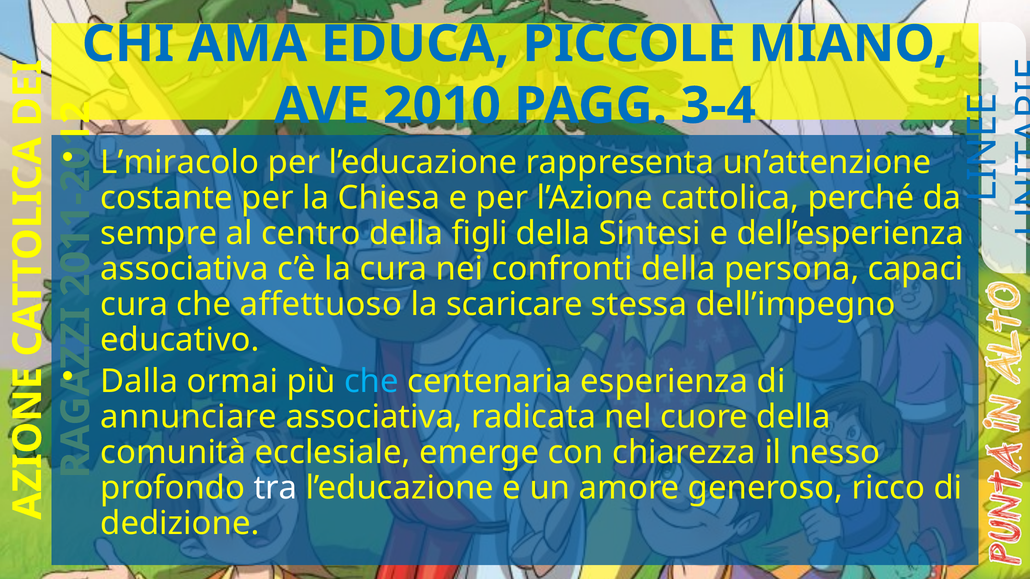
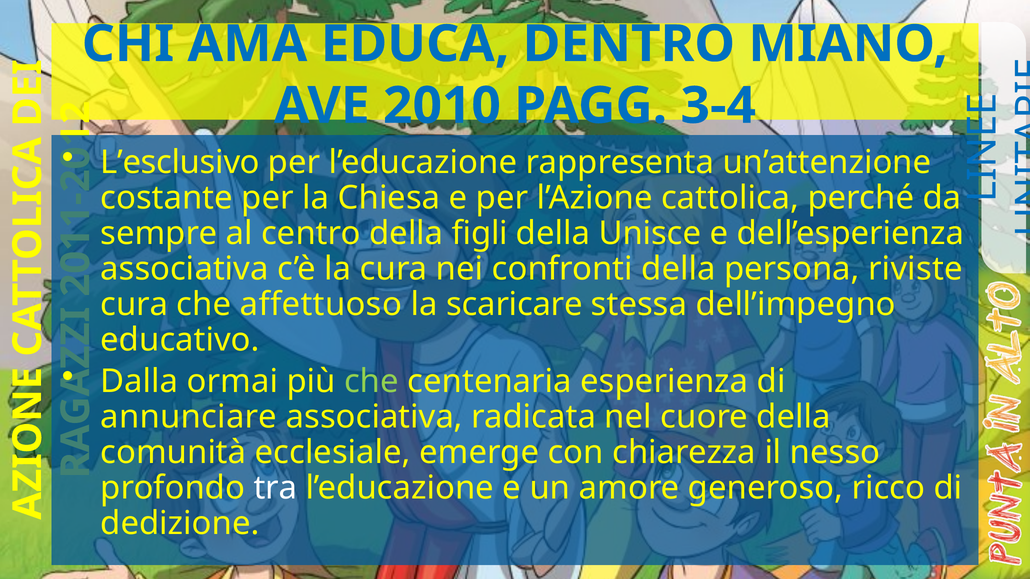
PICCOLE: PICCOLE -> DENTRO
L’miracolo: L’miracolo -> L’esclusivo
Sintesi: Sintesi -> Unisce
capaci: capaci -> riviste
che at (371, 382) colour: light blue -> light green
